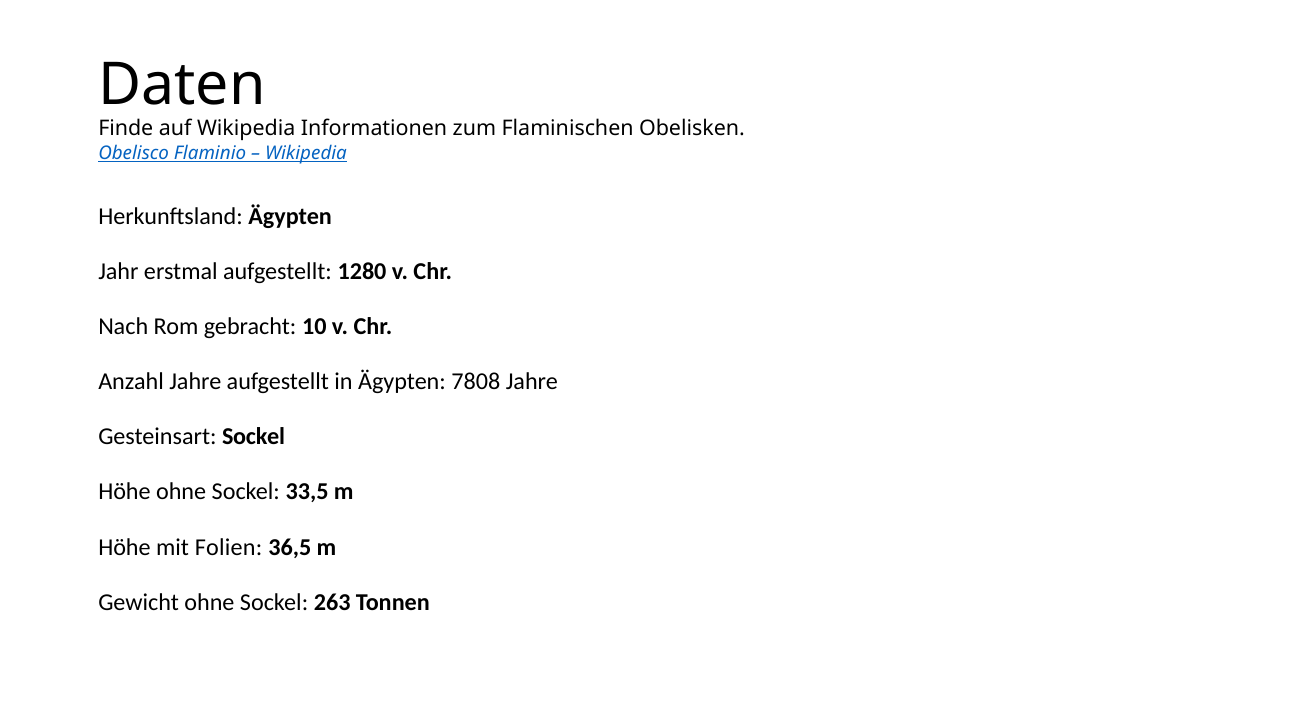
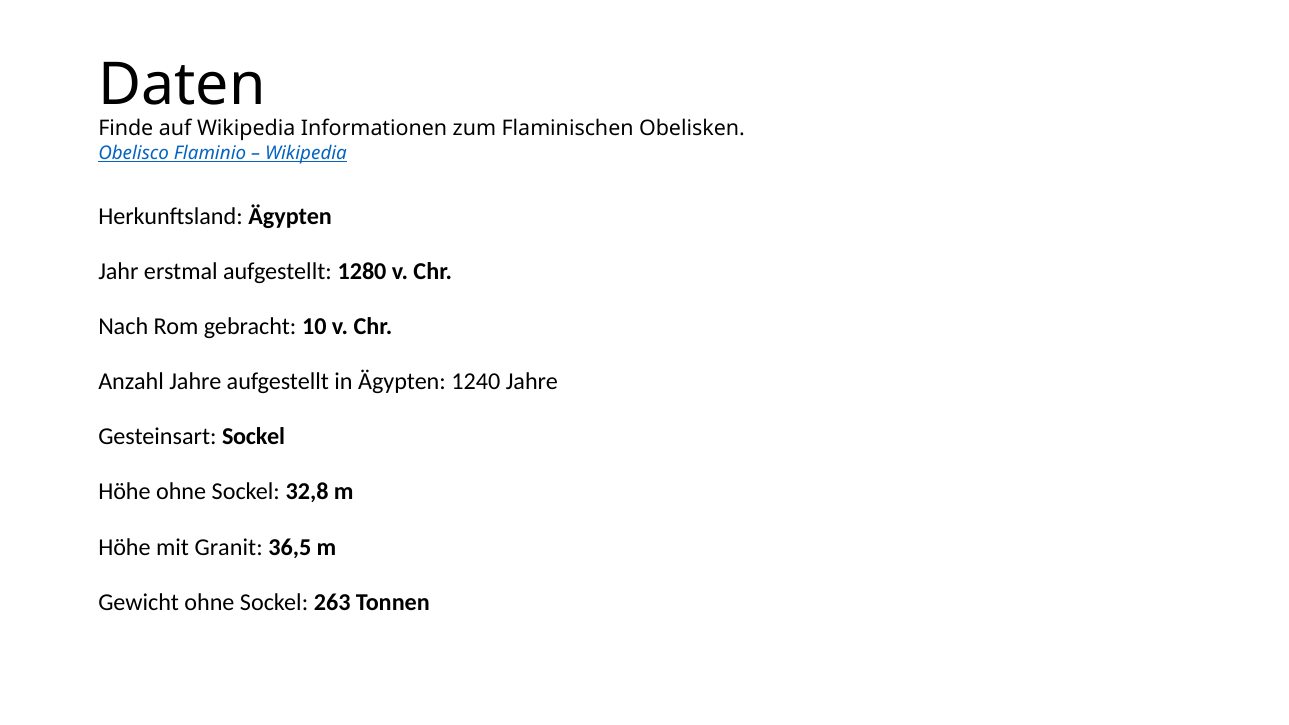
7808: 7808 -> 1240
33,5: 33,5 -> 32,8
Folien: Folien -> Granit
